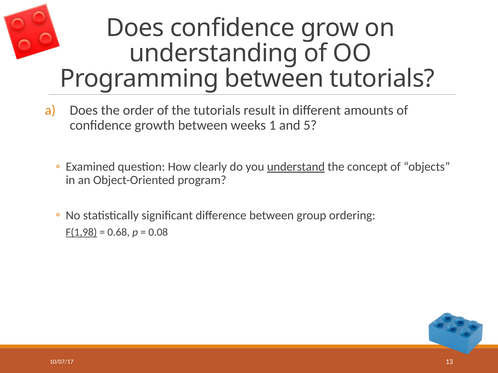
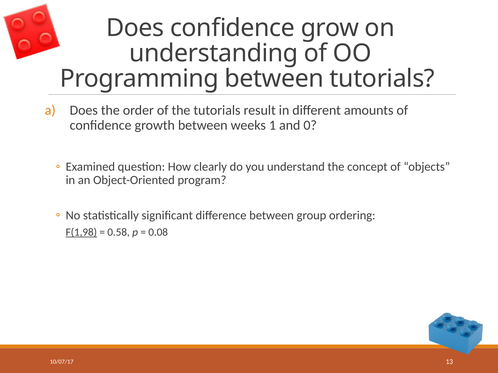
5: 5 -> 0
understand underline: present -> none
0.68: 0.68 -> 0.58
